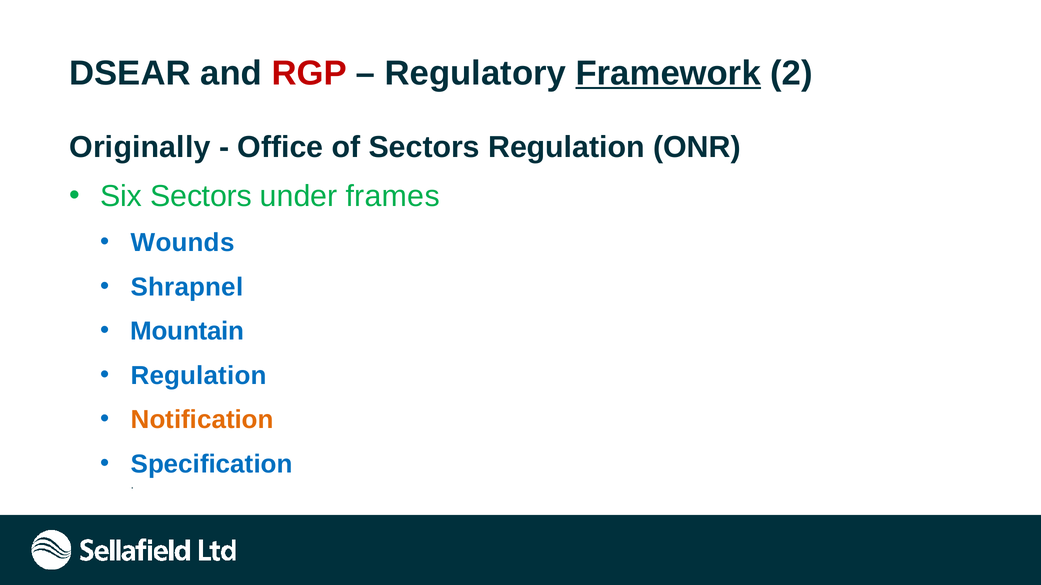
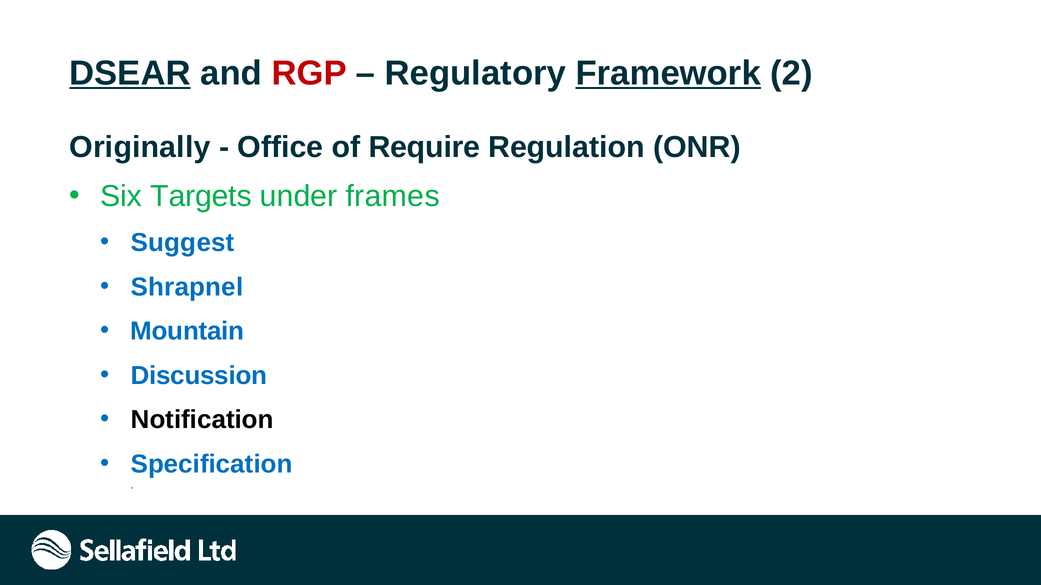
DSEAR underline: none -> present
of Sectors: Sectors -> Require
Six Sectors: Sectors -> Targets
Wounds: Wounds -> Suggest
Regulation at (199, 376): Regulation -> Discussion
Notification colour: orange -> black
